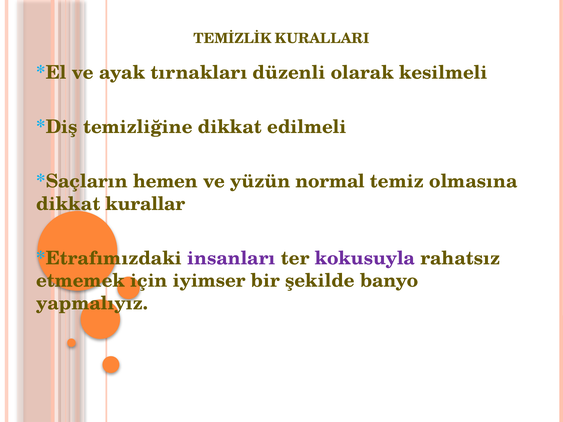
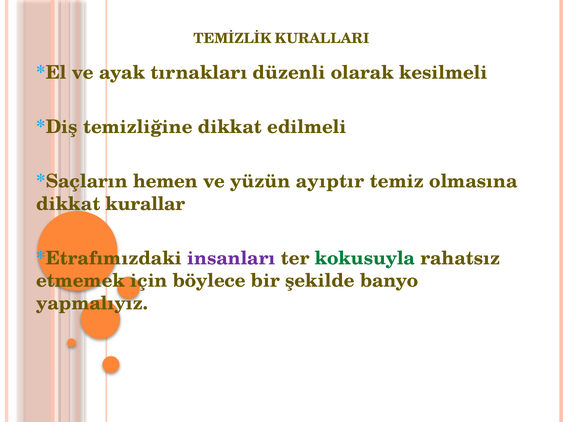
normal: normal -> ayıptır
kokusuyla colour: purple -> green
iyimser: iyimser -> böylece
